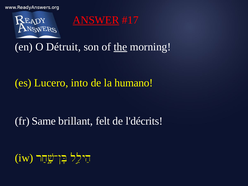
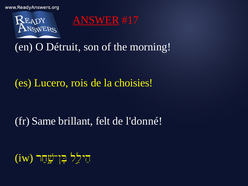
the underline: present -> none
into: into -> rois
humano: humano -> choisies
l'décrits: l'décrits -> l'donné
